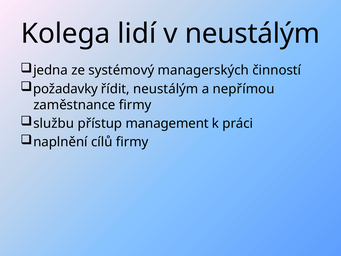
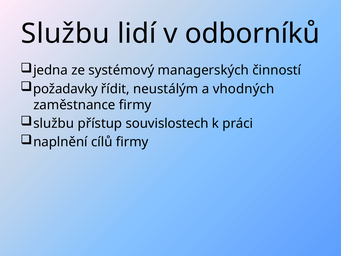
Kolega at (66, 33): Kolega -> Službu
v neustálým: neustálým -> odborníků
nepřímou: nepřímou -> vhodných
management: management -> souvislostech
